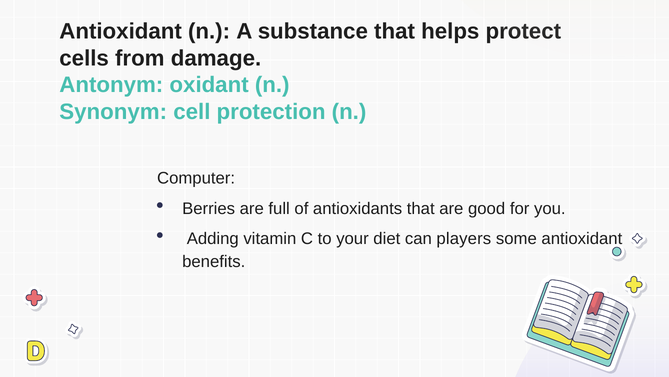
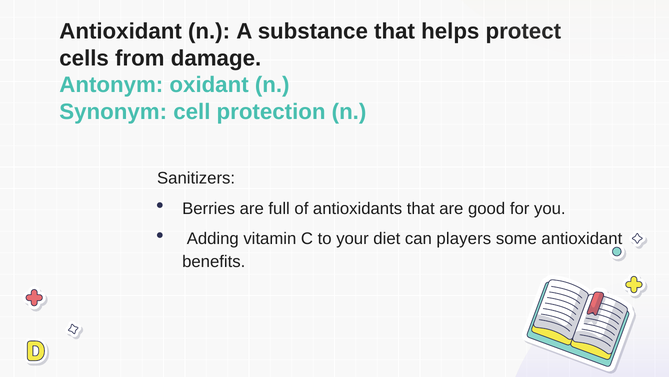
Computer: Computer -> Sanitizers
